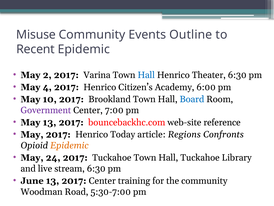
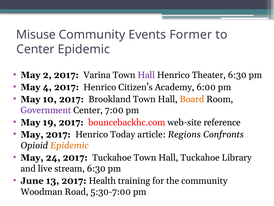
Outline: Outline -> Former
Recent at (36, 49): Recent -> Center
Hall at (146, 75) colour: blue -> purple
Board colour: blue -> orange
May 13: 13 -> 19
2017 Center: Center -> Health
